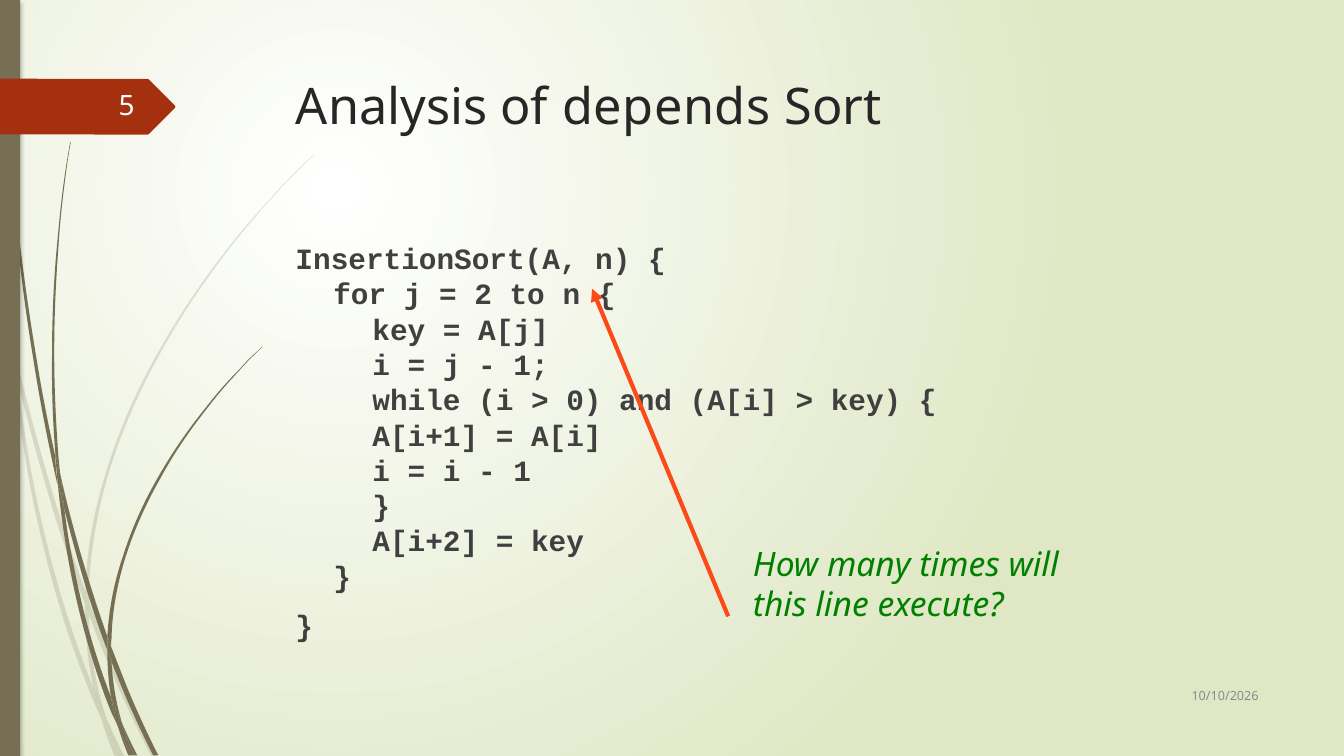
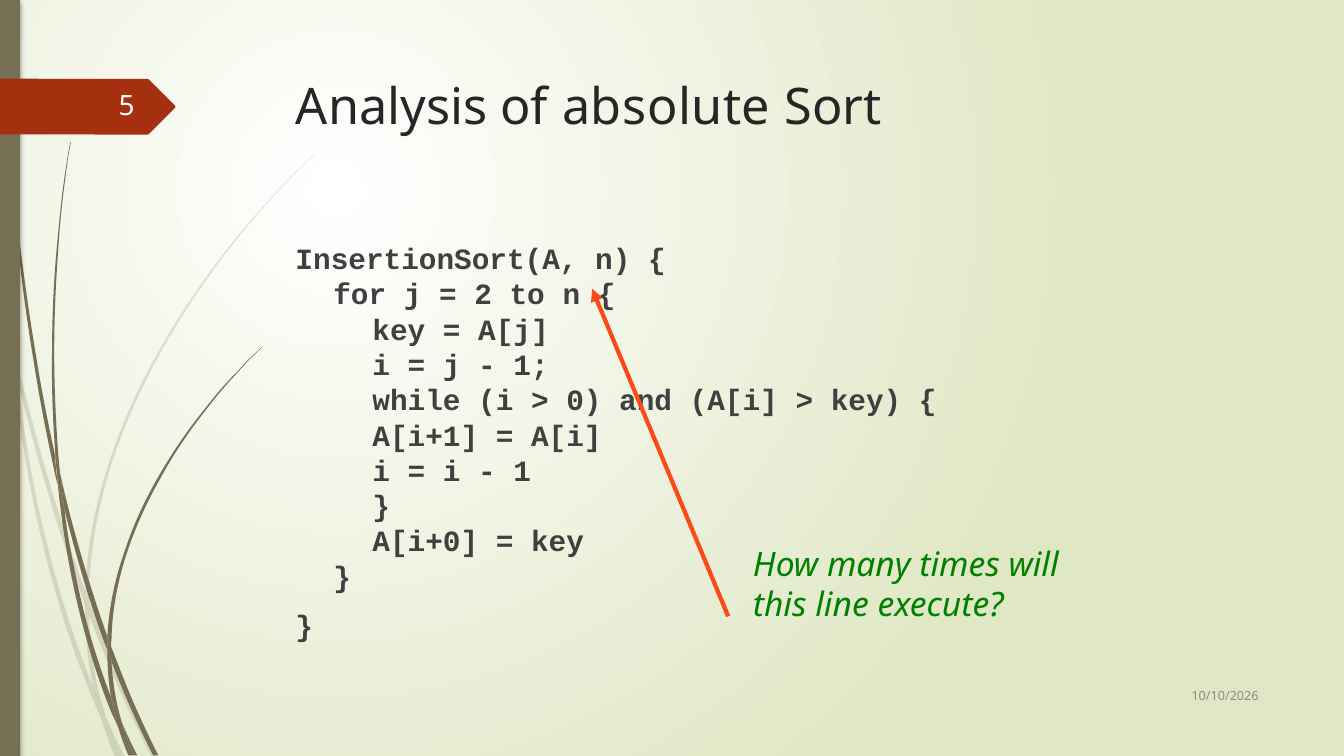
depends: depends -> absolute
A[i+2: A[i+2 -> A[i+0
